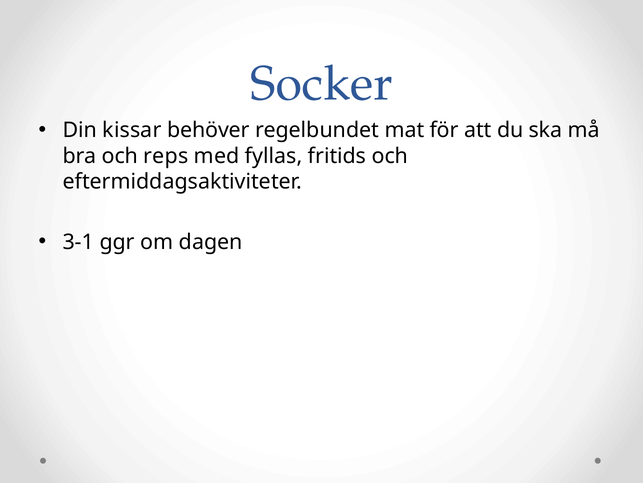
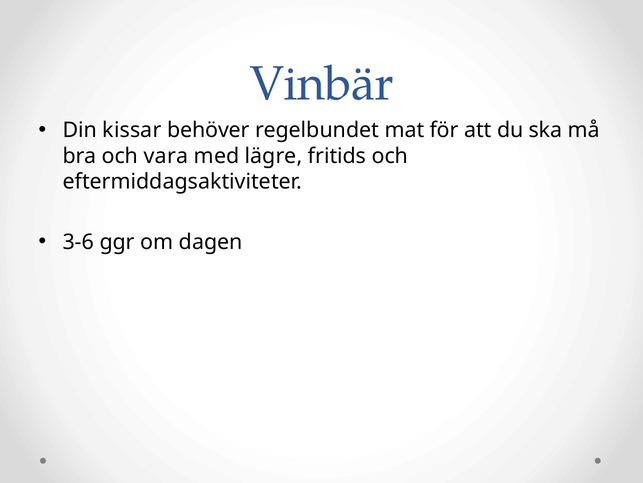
Socker: Socker -> Vinbär
reps: reps -> vara
fyllas: fyllas -> lägre
3-1: 3-1 -> 3-6
